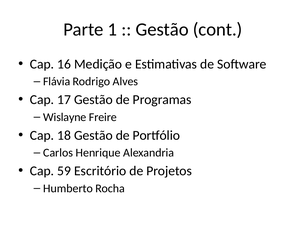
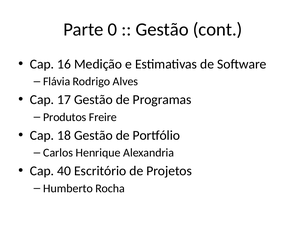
1: 1 -> 0
Wislayne: Wislayne -> Produtos
59: 59 -> 40
